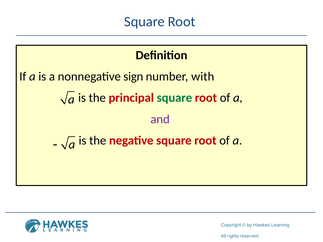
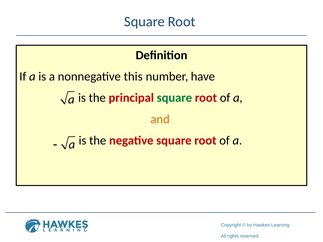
sign: sign -> this
with: with -> have
and colour: purple -> orange
